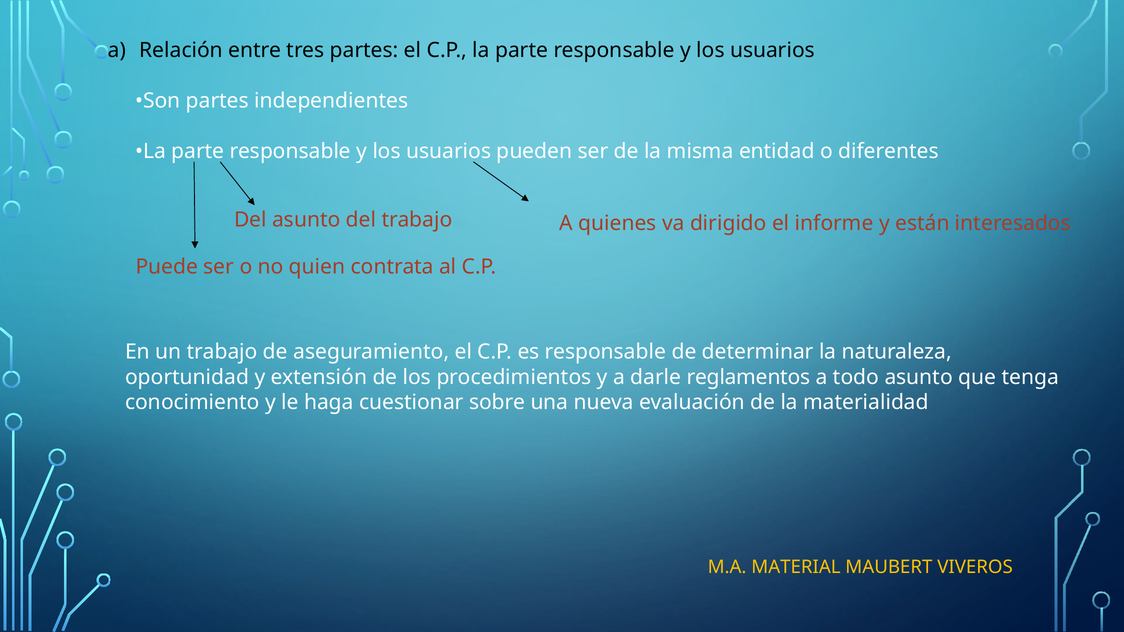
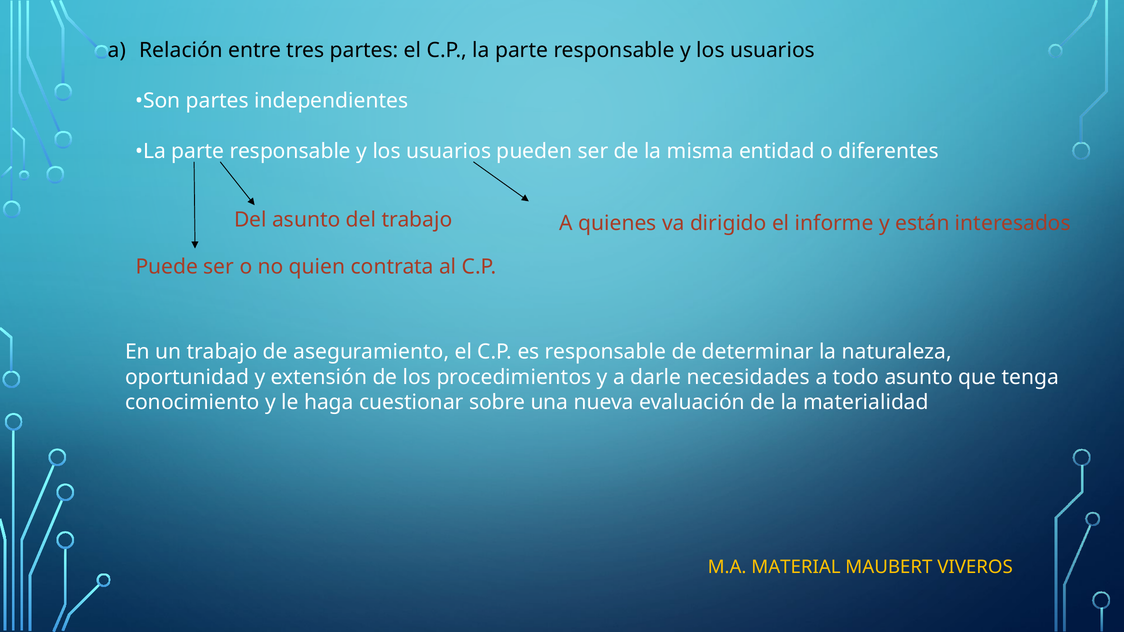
reglamentos: reglamentos -> necesidades
